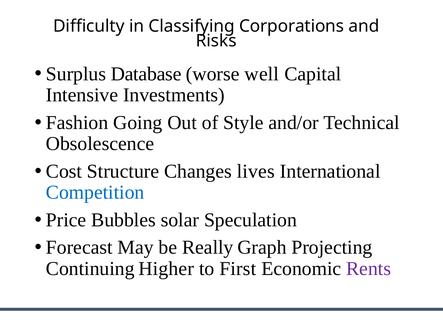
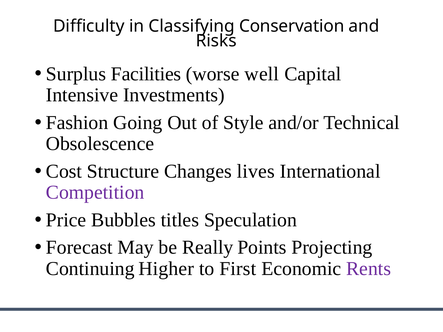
Corporations: Corporations -> Conservation
Database: Database -> Facilities
Competition colour: blue -> purple
solar: solar -> titles
Graph: Graph -> Points
